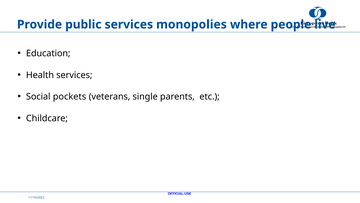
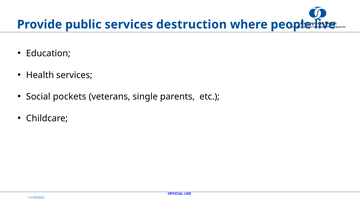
monopolies: monopolies -> destruction
